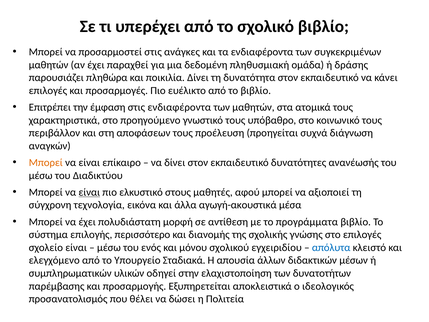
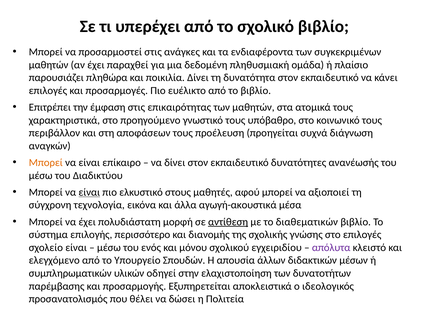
δράσης: δράσης -> πλαίσιο
στις ενδιαφέροντα: ενδιαφέροντα -> επικαιρότητας
αντίθεση underline: none -> present
προγράμματα: προγράμματα -> διαθεματικών
απόλυτα colour: blue -> purple
Σταδιακά: Σταδιακά -> Σπουδών
